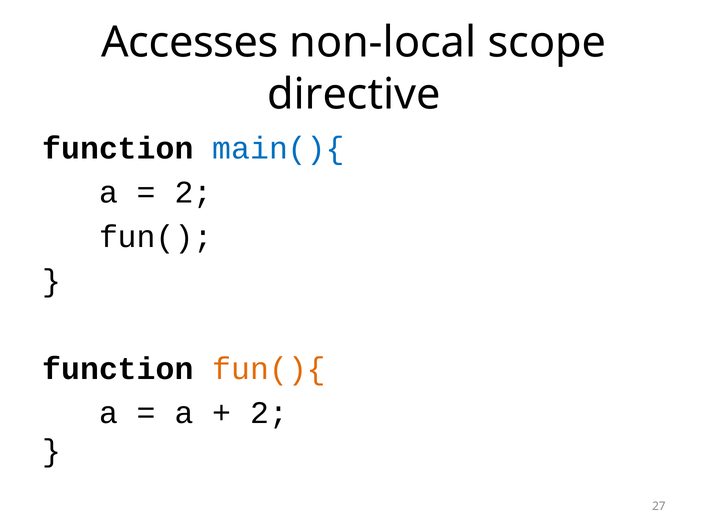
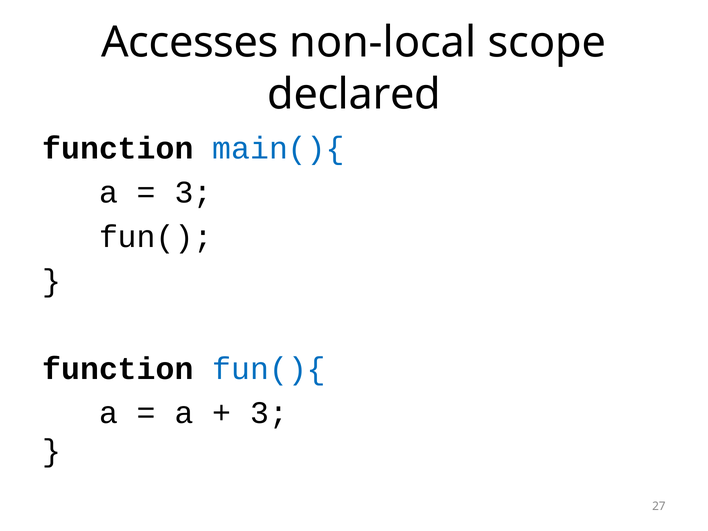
directive: directive -> declared
2 at (193, 193): 2 -> 3
fun(){ colour: orange -> blue
2 at (269, 413): 2 -> 3
